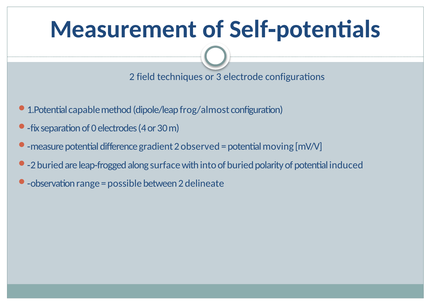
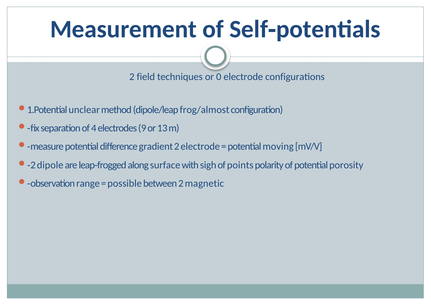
3: 3 -> 0
capable: capable -> unclear
0: 0 -> 4
4: 4 -> 9
30: 30 -> 13
2 observed: observed -> electrode
2 buried: buried -> dipole
into: into -> sigh
of buried: buried -> points
induced: induced -> porosity
delineate: delineate -> magnetic
